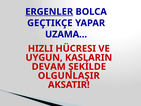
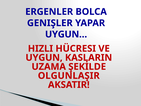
ERGENLER underline: present -> none
GEÇTIKÇE: GEÇTIKÇE -> GENIŞLER
UZAMA…: UZAMA… -> UYGUN…
DEVAM: DEVAM -> UZAMA
